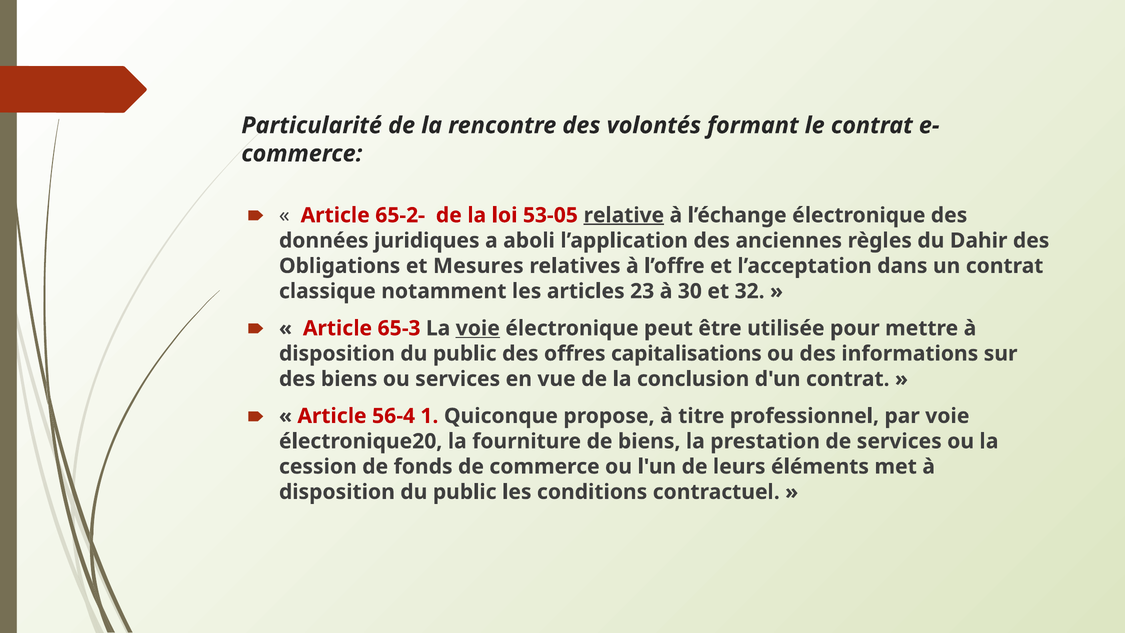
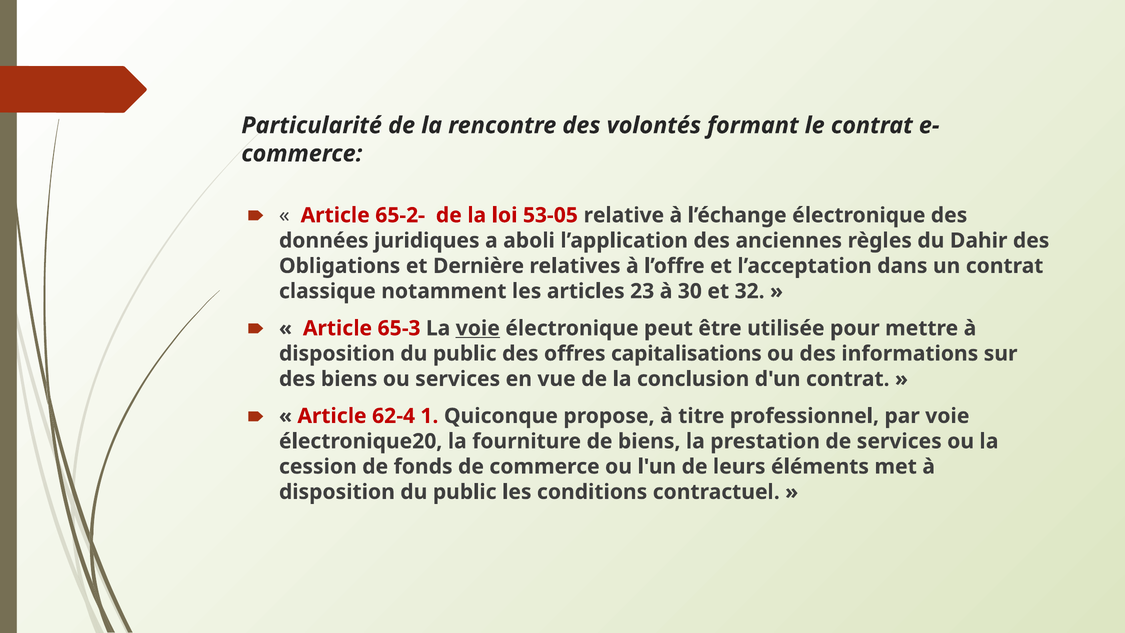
relative underline: present -> none
Mesures: Mesures -> Dernière
56-4: 56-4 -> 62-4
